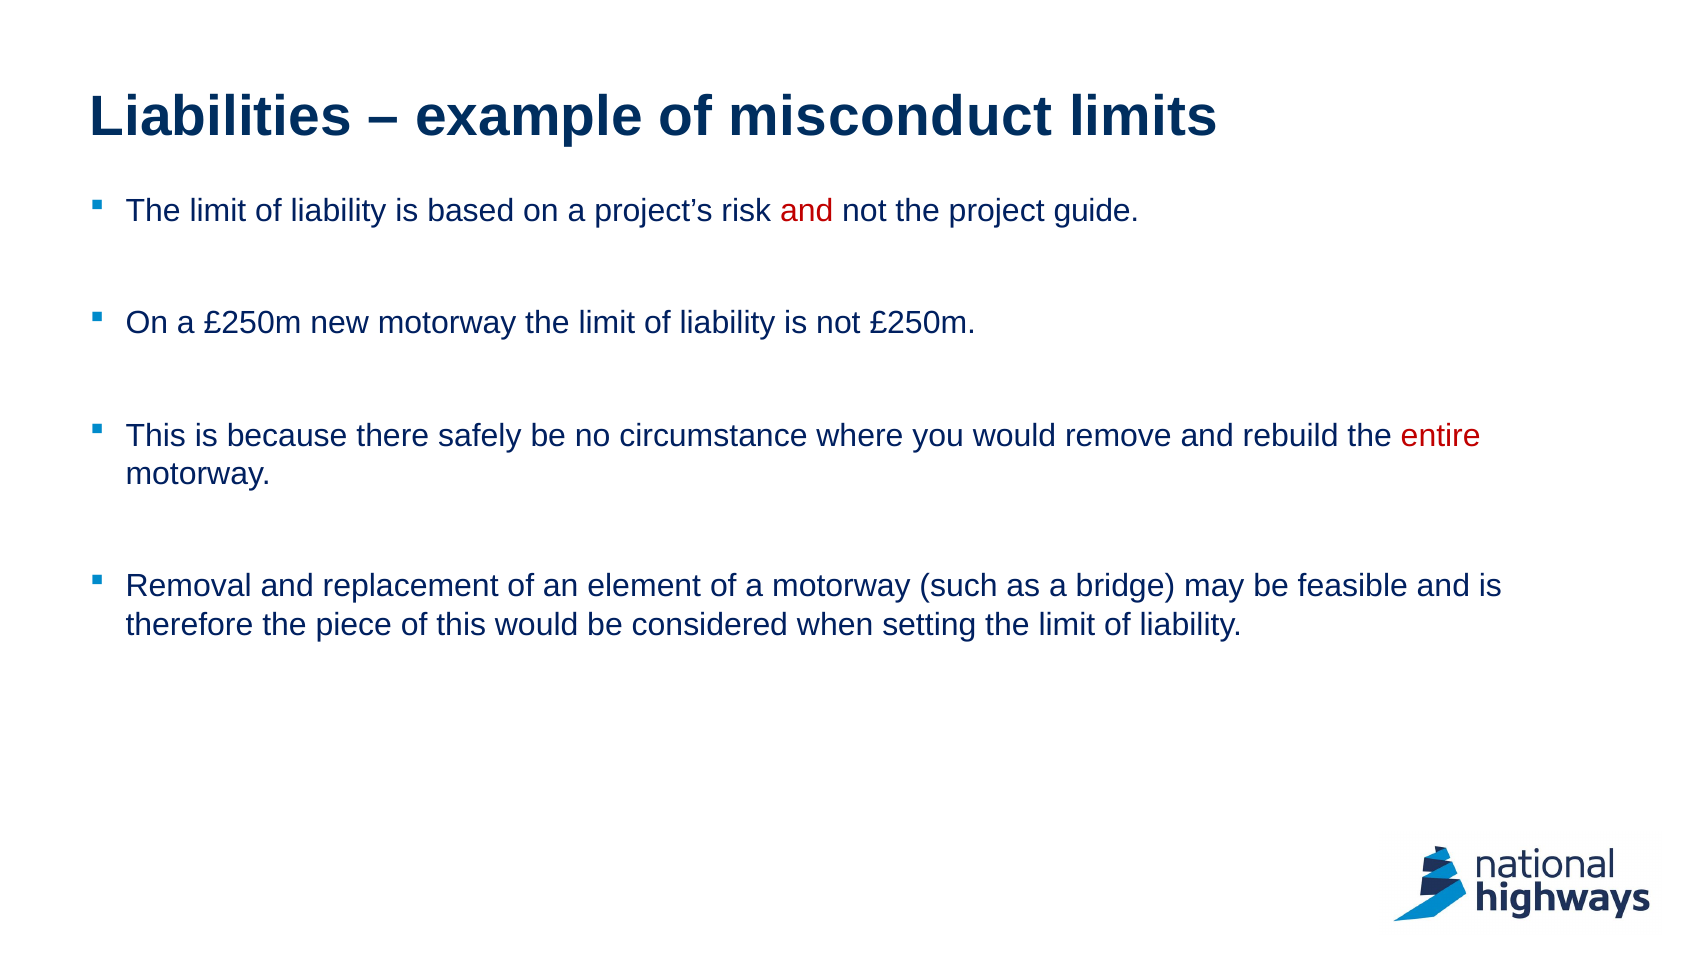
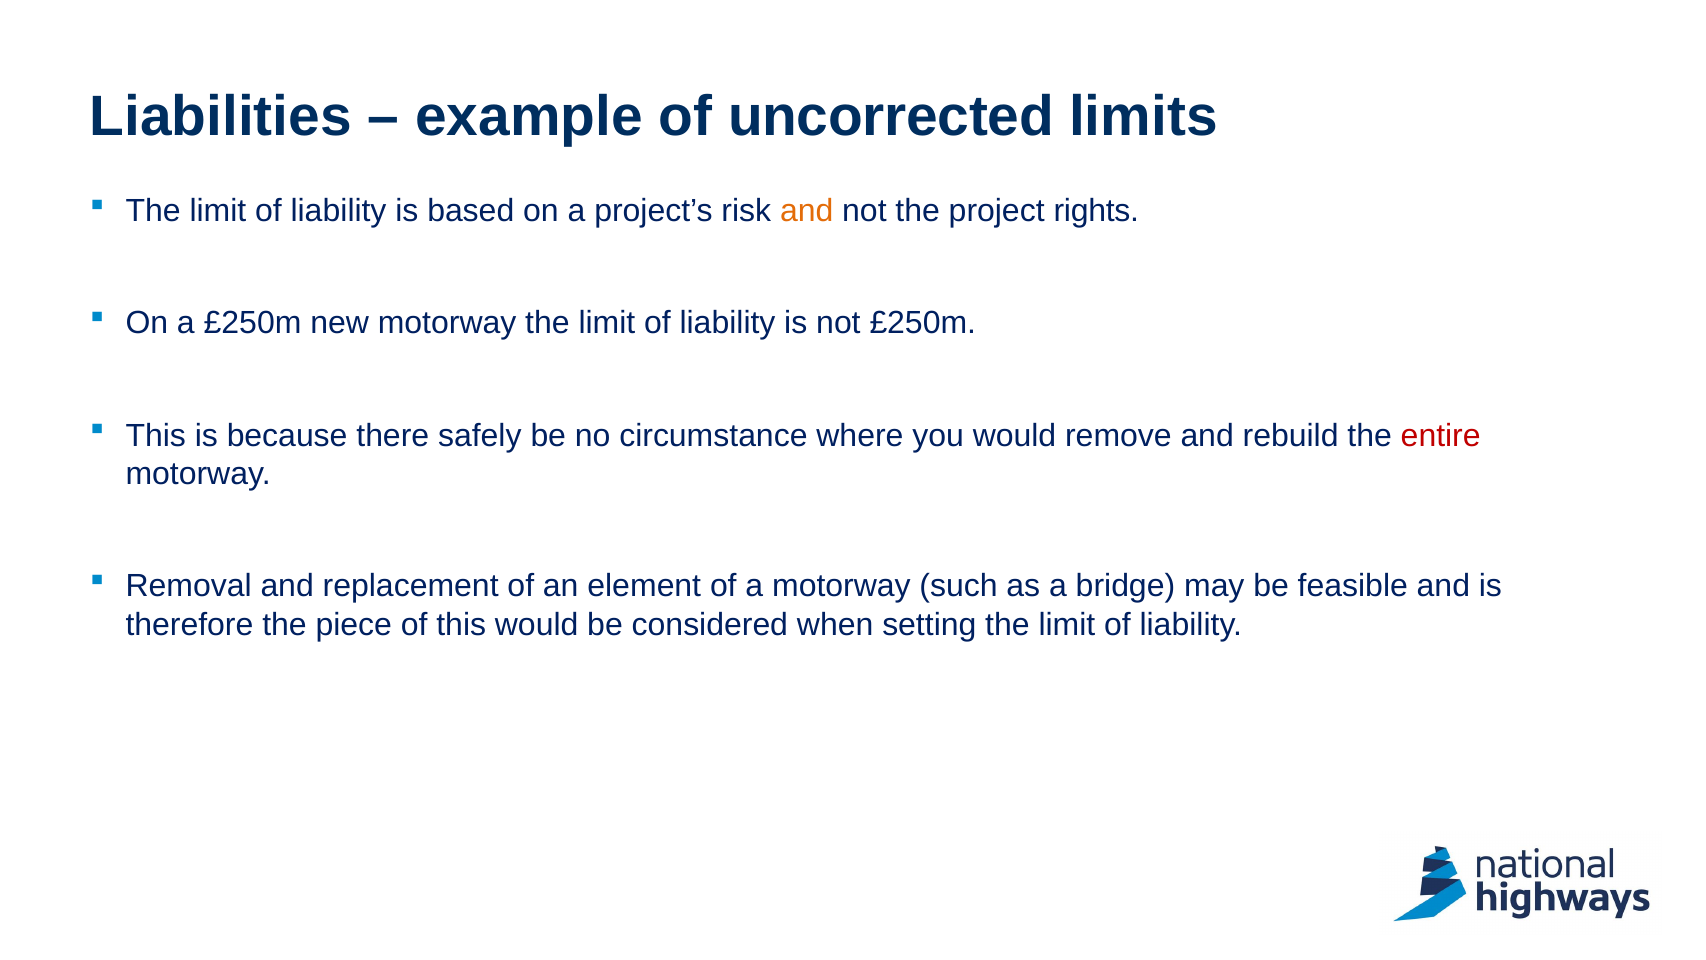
misconduct: misconduct -> uncorrected
and at (807, 211) colour: red -> orange
guide: guide -> rights
